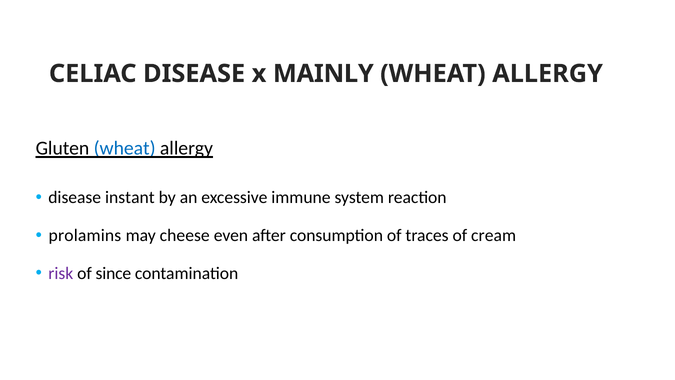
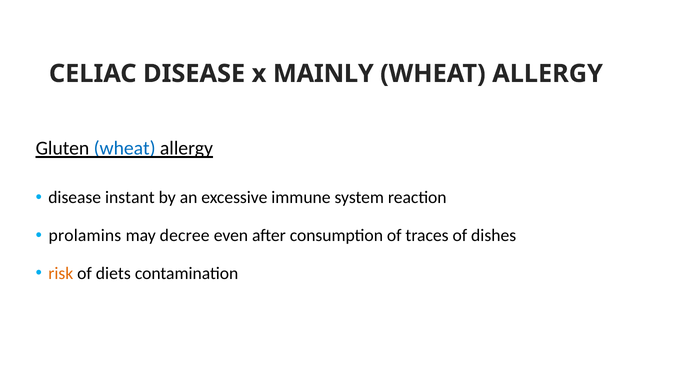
cheese: cheese -> decree
cream: cream -> dishes
risk colour: purple -> orange
since: since -> diets
